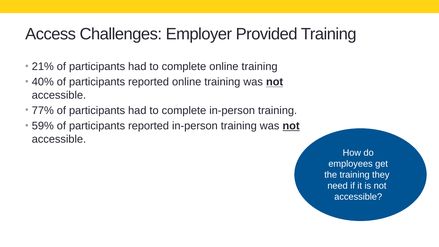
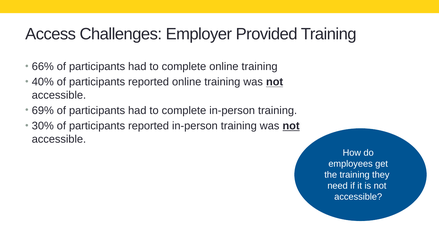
21%: 21% -> 66%
77%: 77% -> 69%
59%: 59% -> 30%
